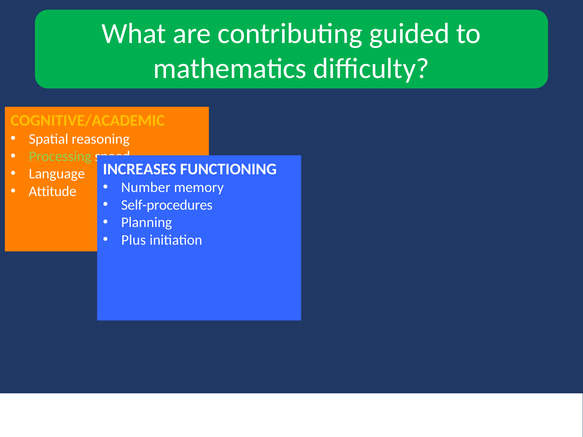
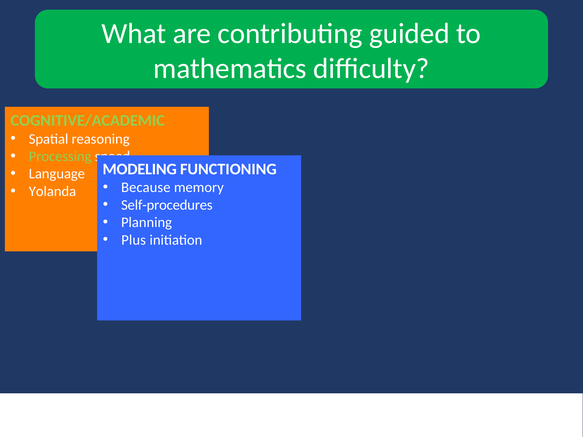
COGNITIVE/ACADEMIC colour: yellow -> light green
INCREASES: INCREASES -> MODELING
Number: Number -> Because
Attitude: Attitude -> Yolanda
